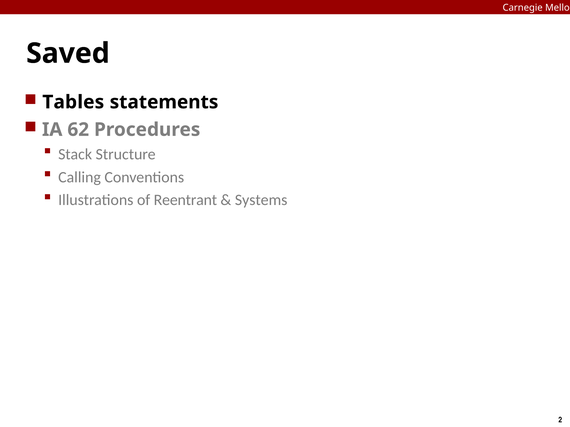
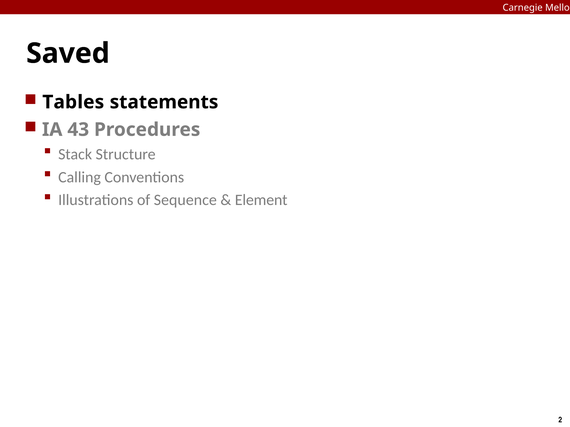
62: 62 -> 43
Reentrant: Reentrant -> Sequence
Systems: Systems -> Element
